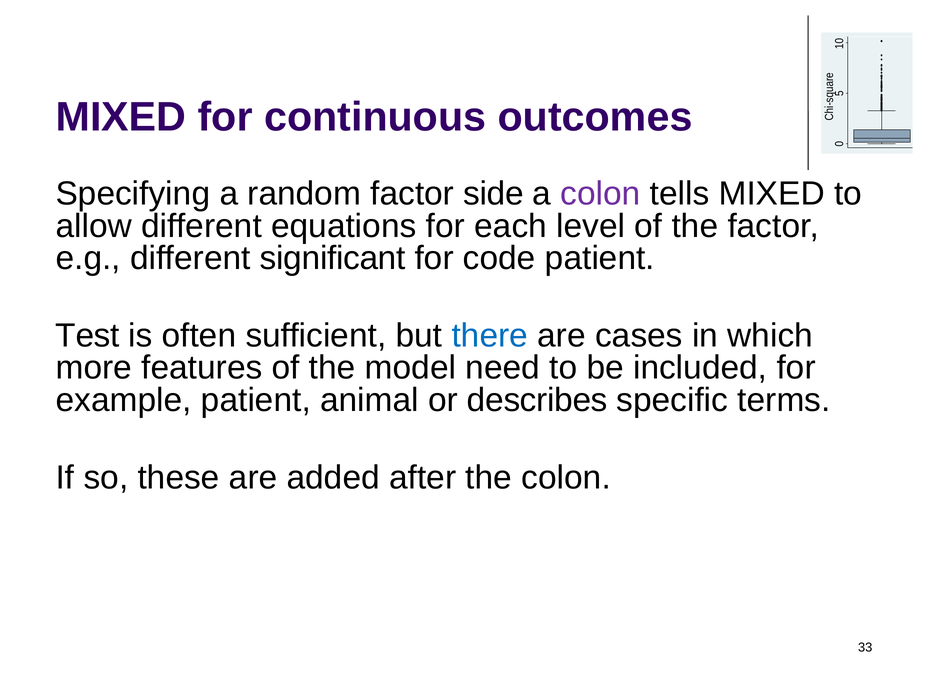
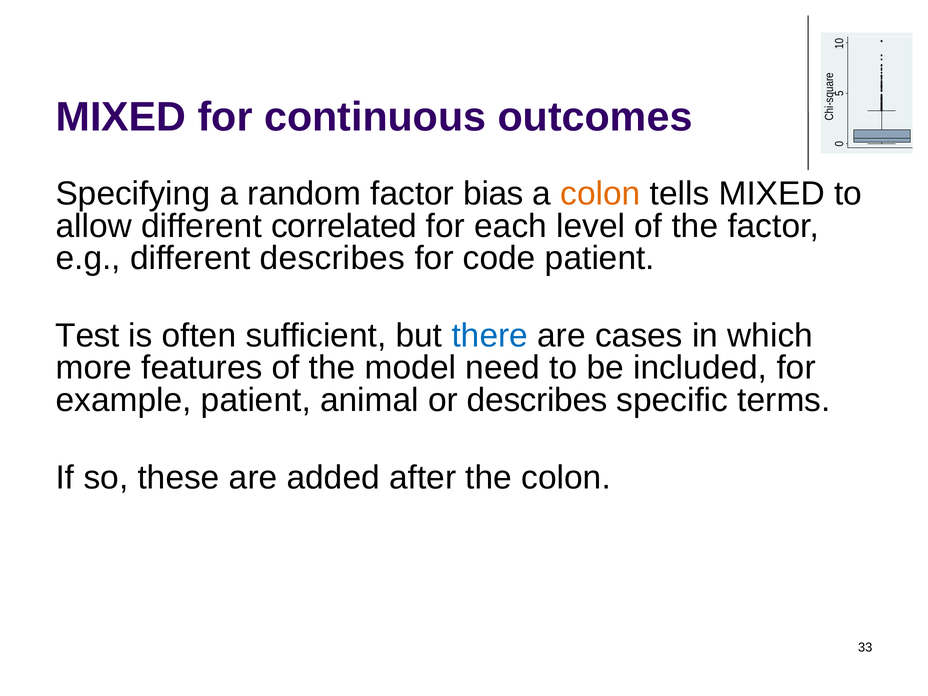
side: side -> bias
colon at (600, 194) colour: purple -> orange
equations: equations -> correlated
different significant: significant -> describes
